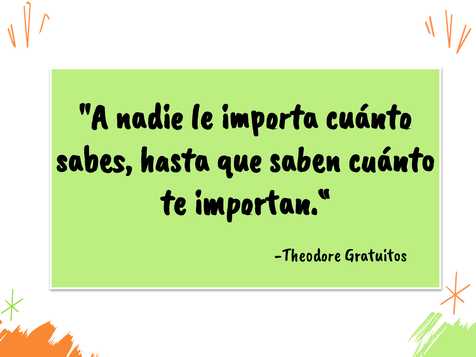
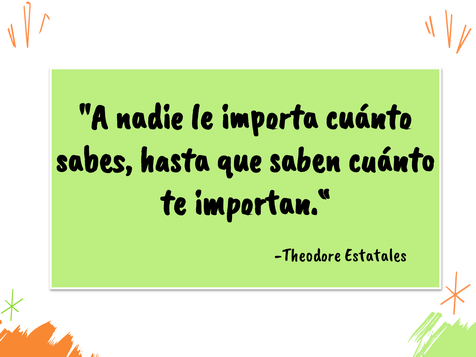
Gratuitos: Gratuitos -> Estatales
